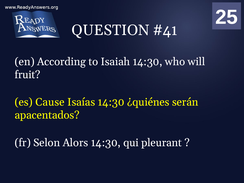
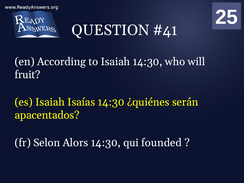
es Cause: Cause -> Isaiah
pleurant: pleurant -> founded
